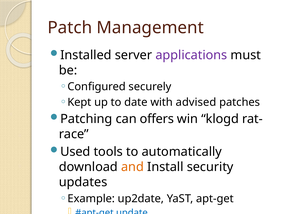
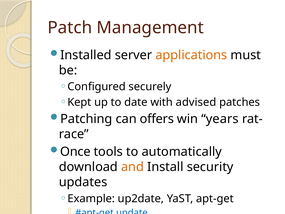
applications colour: purple -> orange
klogd: klogd -> years
Used: Used -> Once
